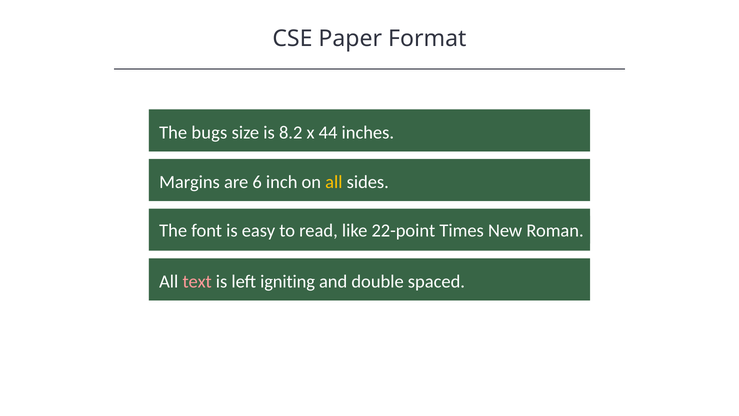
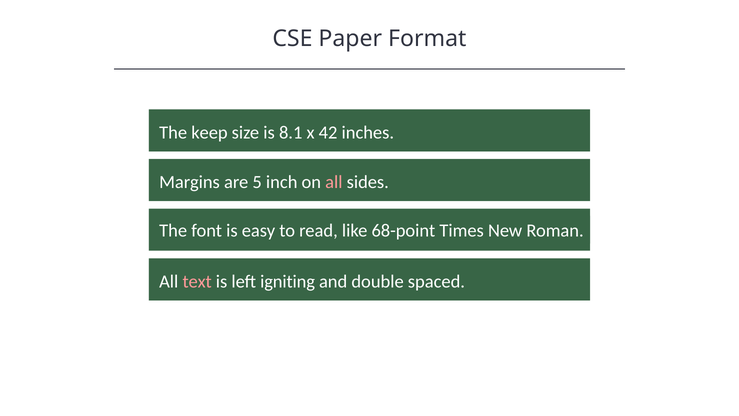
bugs: bugs -> keep
8.2: 8.2 -> 8.1
44: 44 -> 42
6: 6 -> 5
all at (334, 182) colour: yellow -> pink
22-point: 22-point -> 68-point
